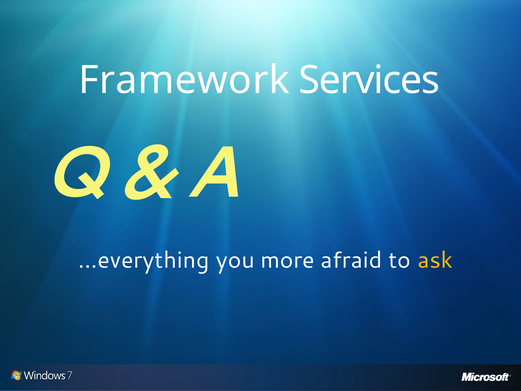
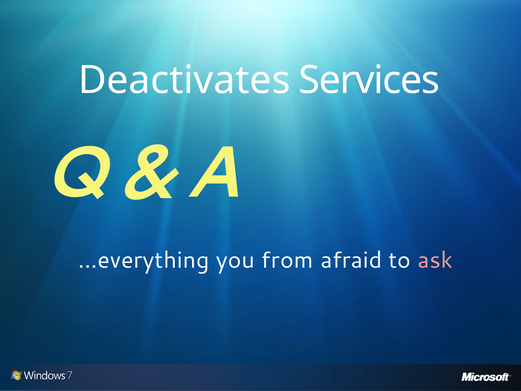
Framework: Framework -> Deactivates
more: more -> from
ask colour: yellow -> pink
